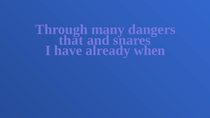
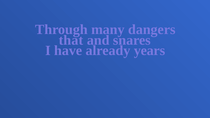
when: when -> years
